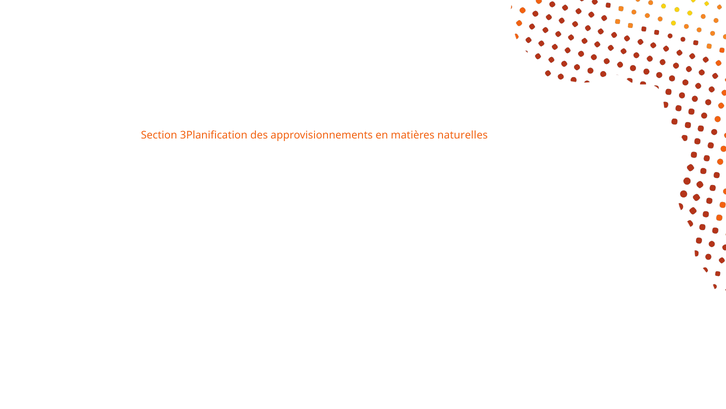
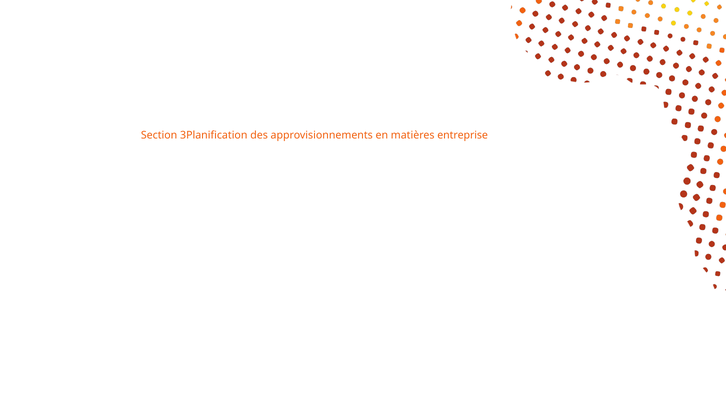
naturelles: naturelles -> entreprise
